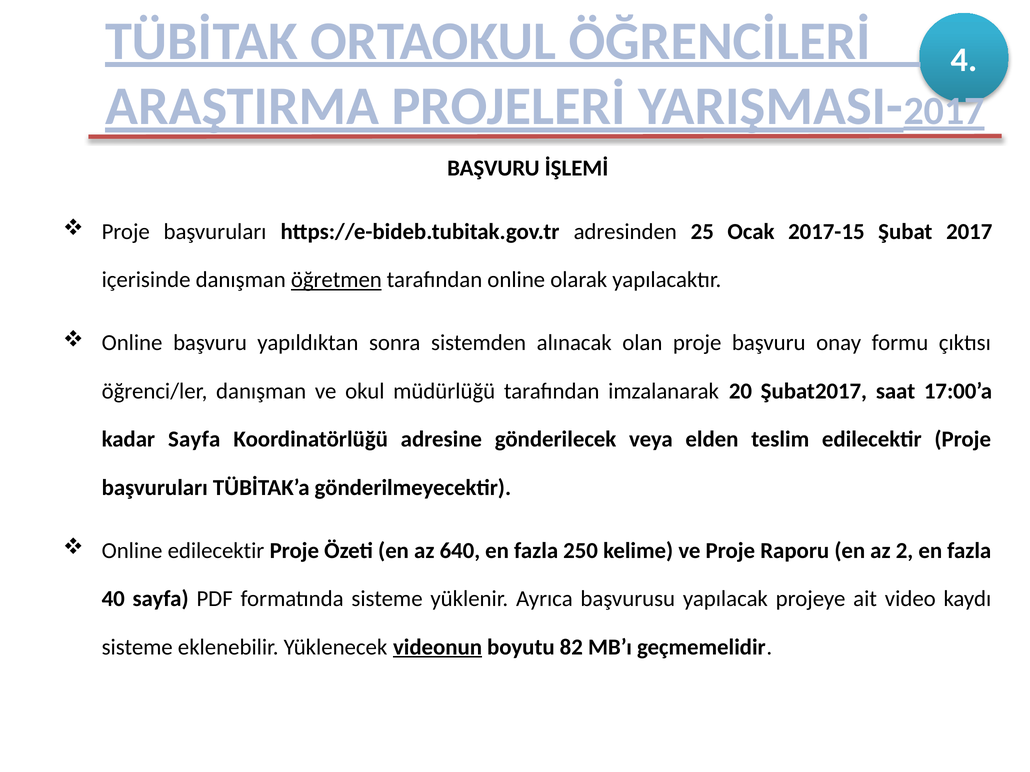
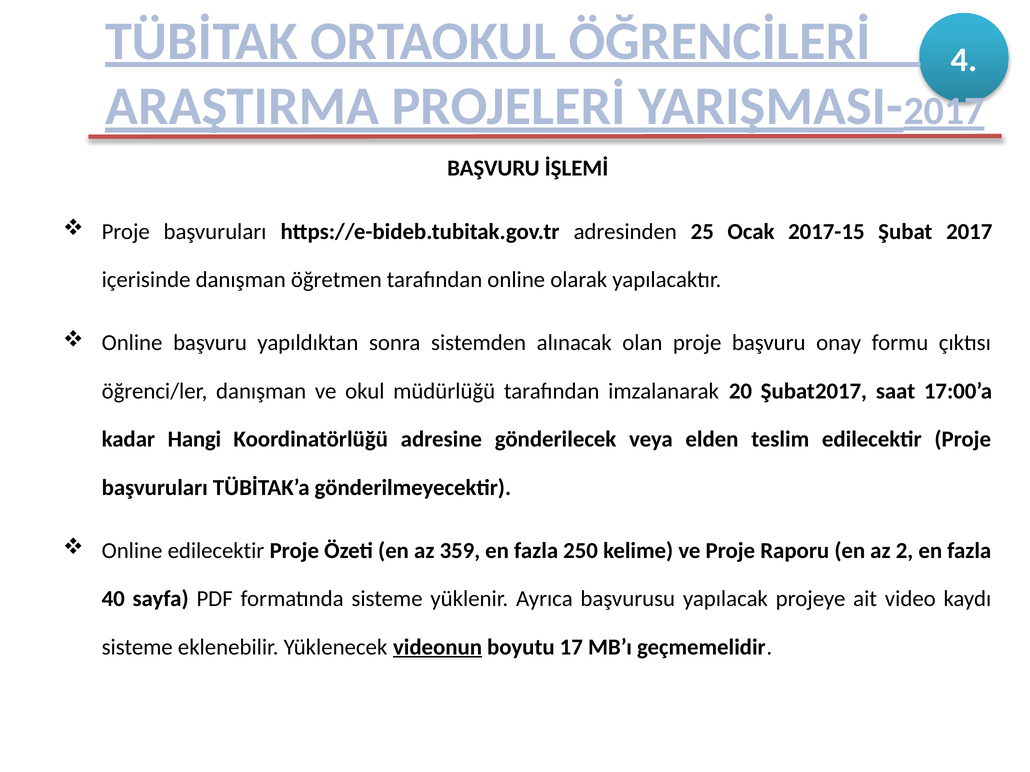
öğretmen underline: present -> none
kadar Sayfa: Sayfa -> Hangi
640: 640 -> 359
82: 82 -> 17
